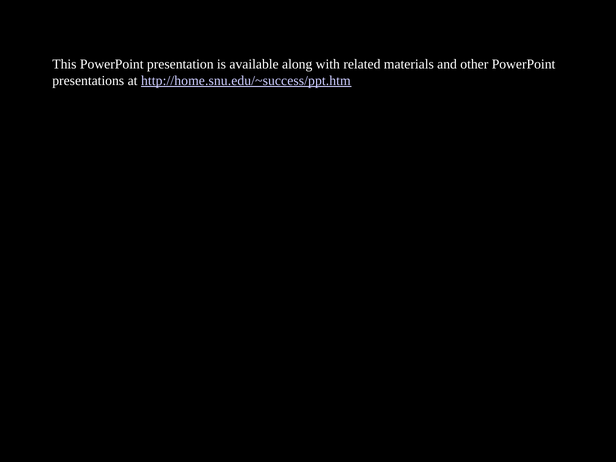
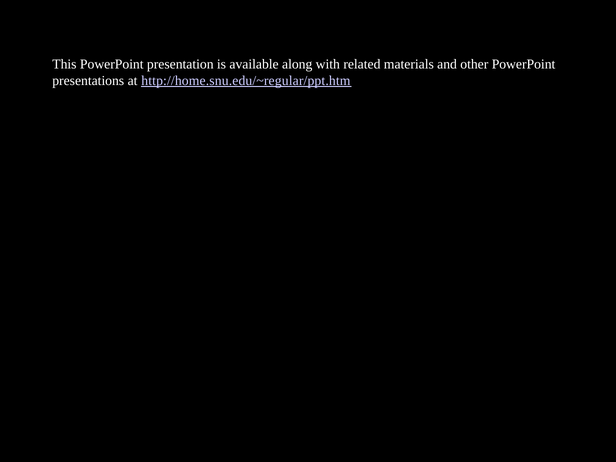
http://home.snu.edu/~success/ppt.htm: http://home.snu.edu/~success/ppt.htm -> http://home.snu.edu/~regular/ppt.htm
